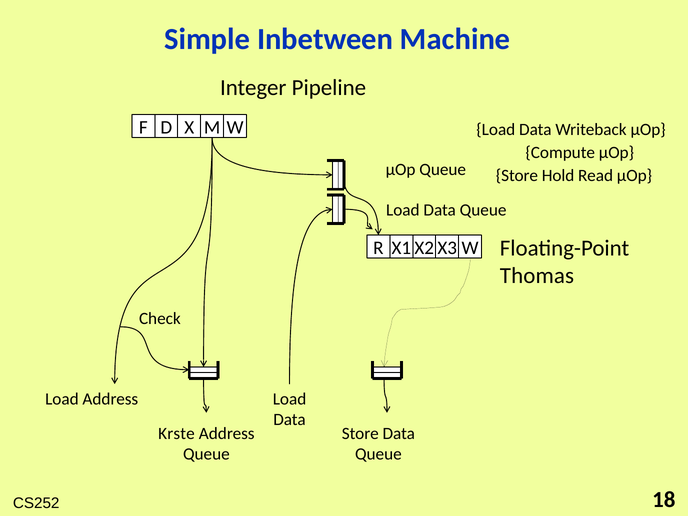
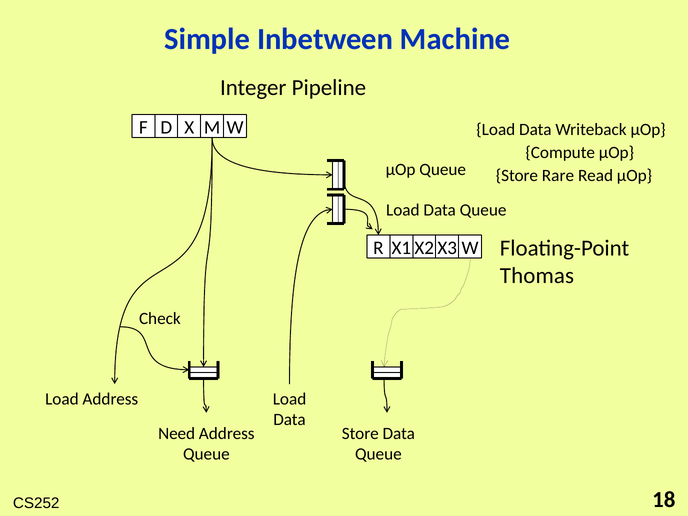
Hold: Hold -> Rare
Krste: Krste -> Need
